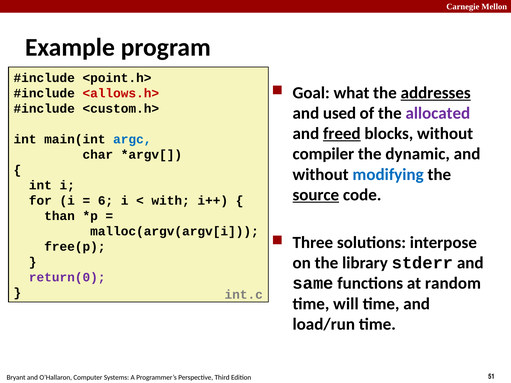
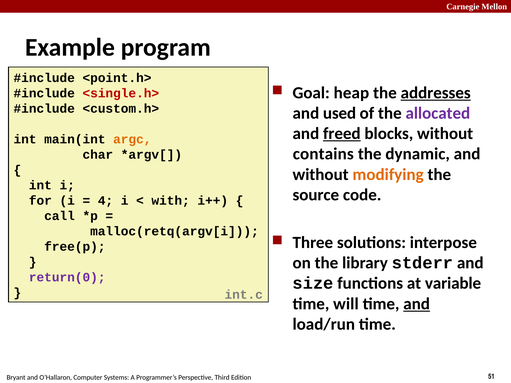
what: what -> heap
<allows.h>: <allows.h> -> <single.h>
argc colour: blue -> orange
compiler: compiler -> contains
modifying colour: blue -> orange
source underline: present -> none
6: 6 -> 4
than: than -> call
malloc(argv(argv[i: malloc(argv(argv[i -> malloc(retq(argv[i
same: same -> size
random: random -> variable
and at (417, 304) underline: none -> present
